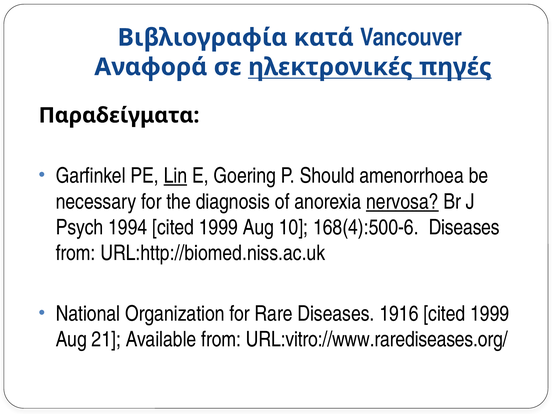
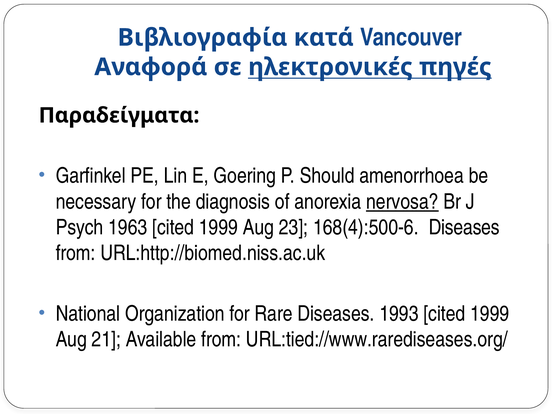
Lin underline: present -> none
1994: 1994 -> 1963
10: 10 -> 23
1916: 1916 -> 1993
URL:vitro://www.rarediseases.org/: URL:vitro://www.rarediseases.org/ -> URL:tied://www.rarediseases.org/
